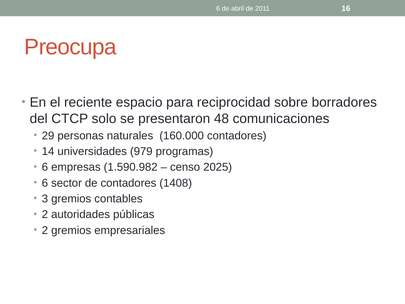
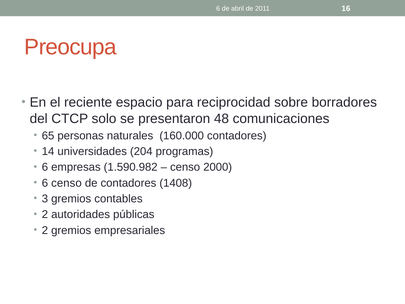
29: 29 -> 65
979: 979 -> 204
2025: 2025 -> 2000
6 sector: sector -> censo
